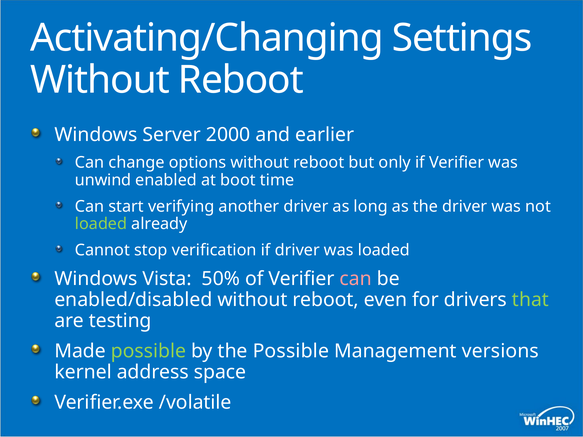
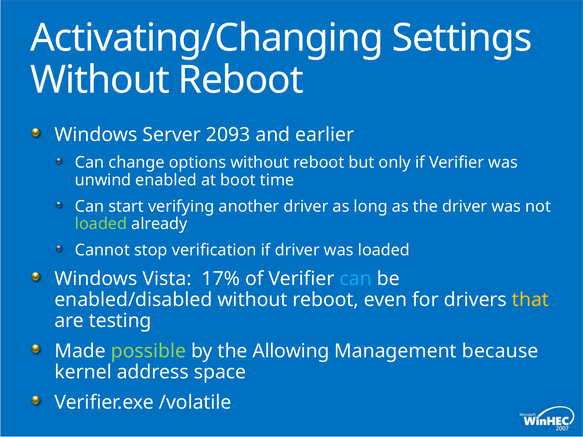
2000: 2000 -> 2093
50%: 50% -> 17%
can at (356, 279) colour: pink -> light blue
that colour: light green -> yellow
the Possible: Possible -> Allowing
versions: versions -> because
